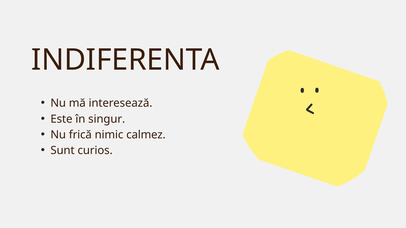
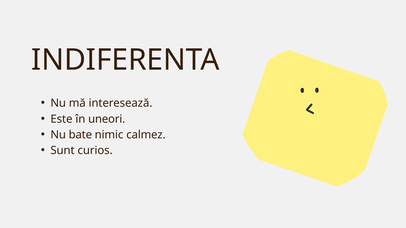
singur: singur -> uneori
frică: frică -> bate
